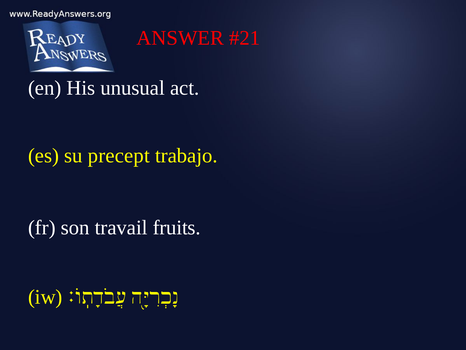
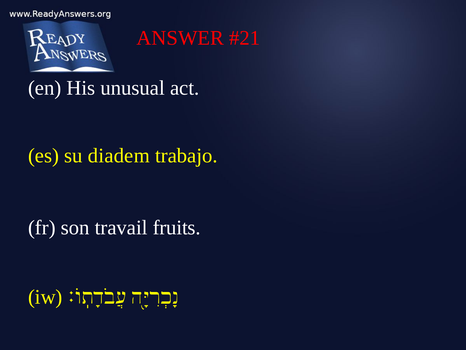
precept: precept -> diadem
